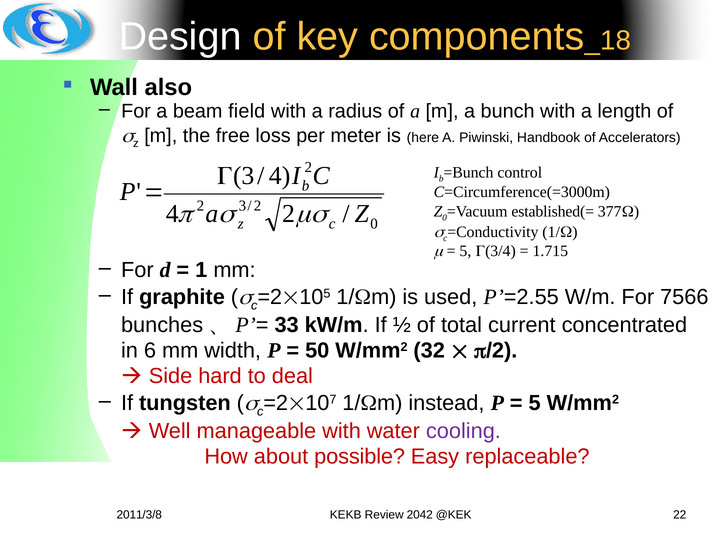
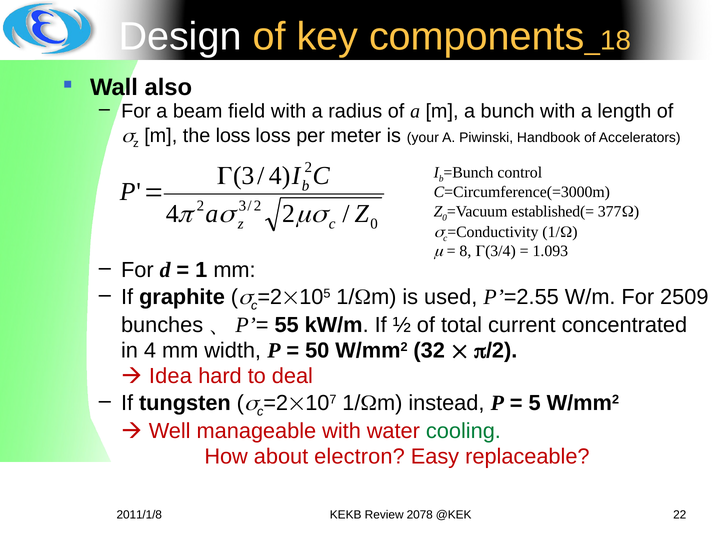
the free: free -> loss
here: here -> your
5 at (465, 251): 5 -> 8
1.715: 1.715 -> 1.093
7566: 7566 -> 2509
33: 33 -> 55
in 6: 6 -> 4
Side: Side -> Idea
cooling colour: purple -> green
possible: possible -> electron
2011/3/8: 2011/3/8 -> 2011/1/8
2042: 2042 -> 2078
